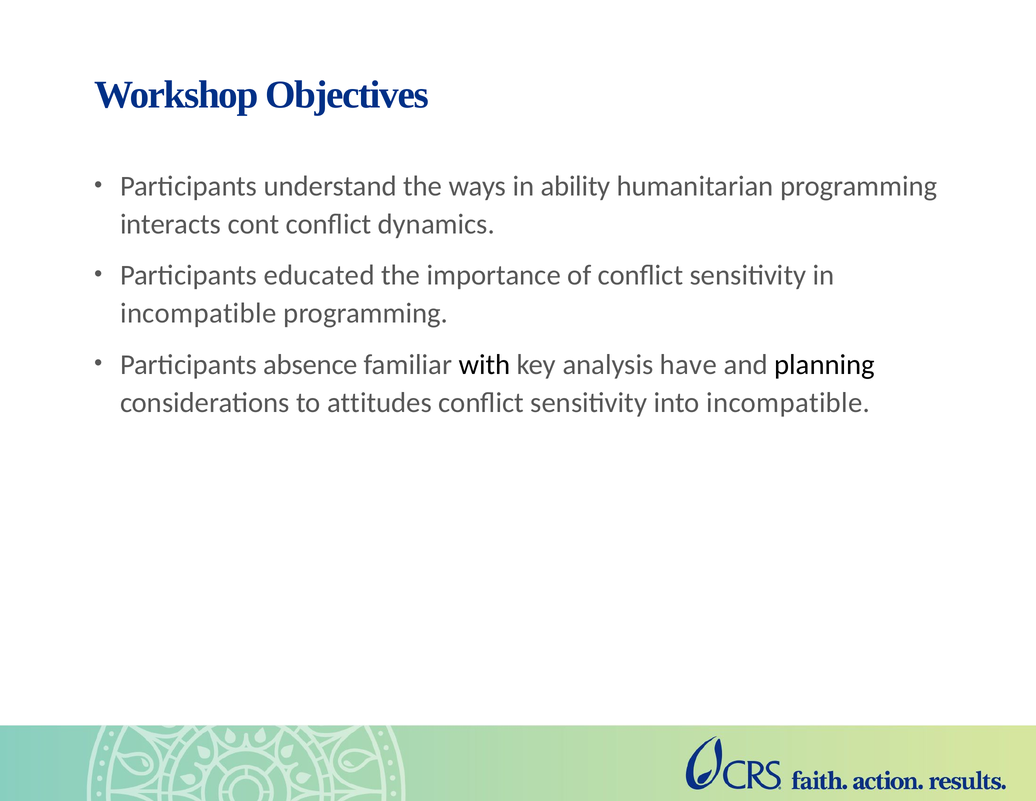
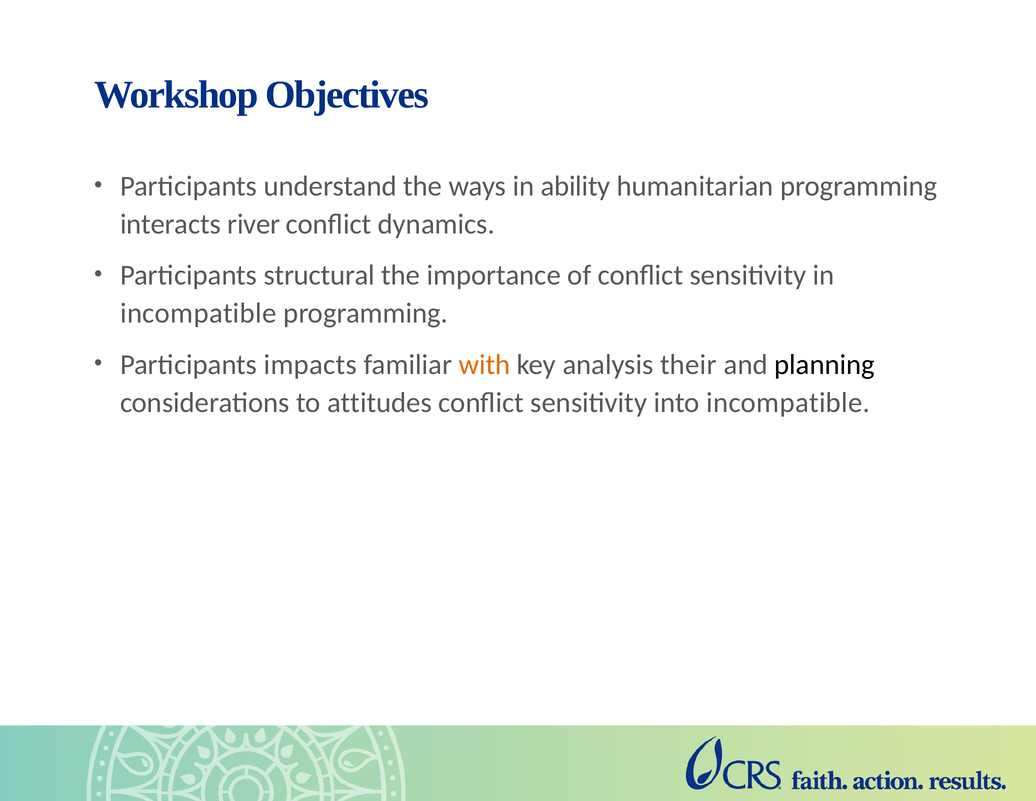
cont: cont -> river
educated: educated -> structural
absence: absence -> impacts
with colour: black -> orange
have: have -> their
